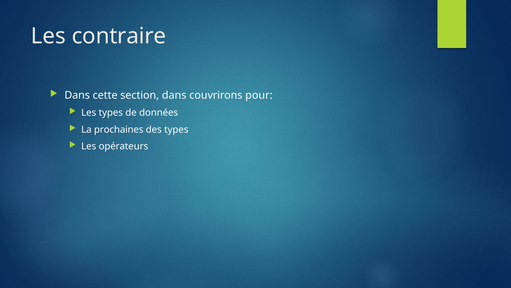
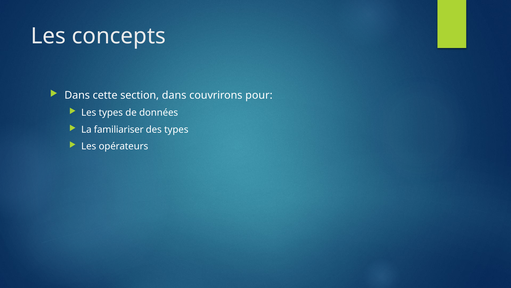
contraire: contraire -> concepts
prochaines: prochaines -> familiariser
